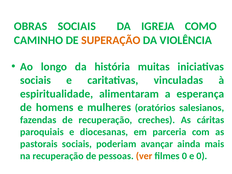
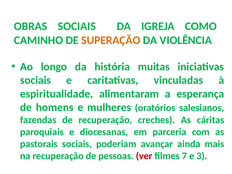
ver colour: orange -> red
filmes 0: 0 -> 7
e 0: 0 -> 3
